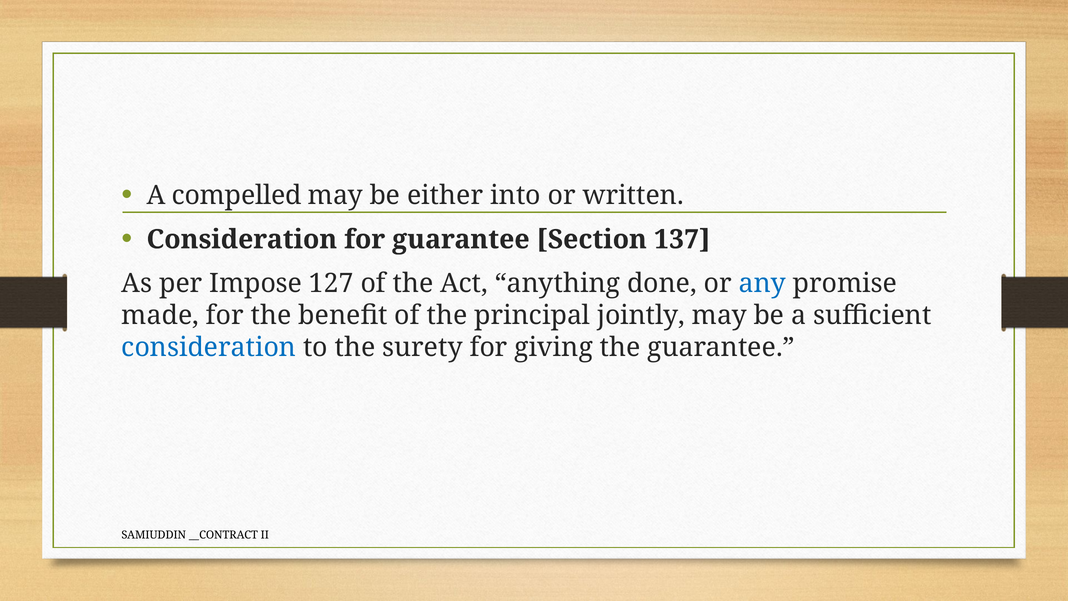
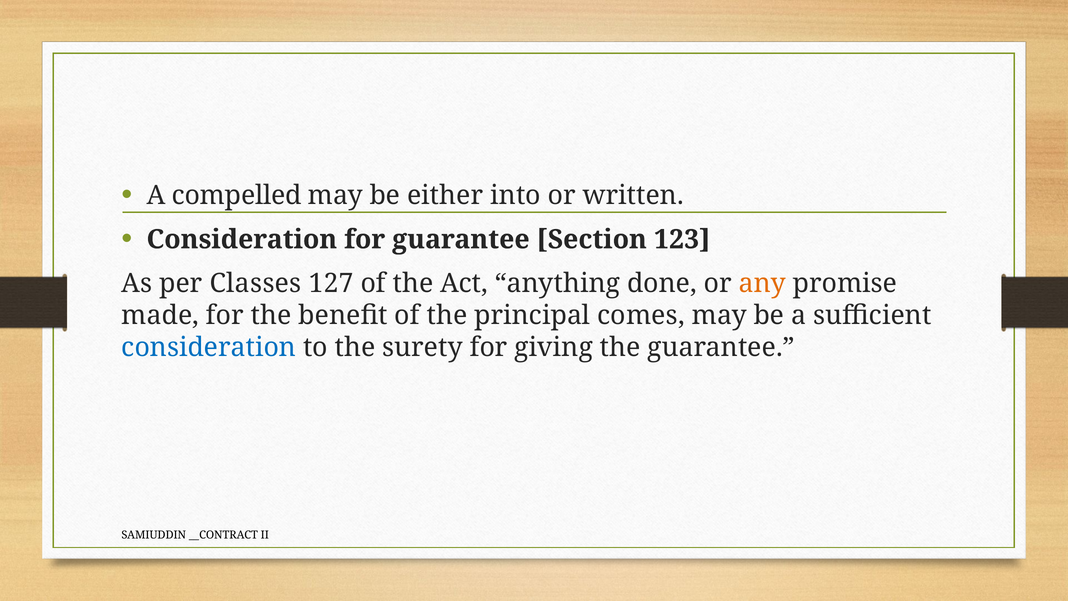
137: 137 -> 123
Impose: Impose -> Classes
any colour: blue -> orange
jointly: jointly -> comes
